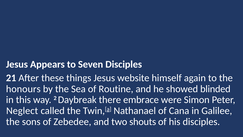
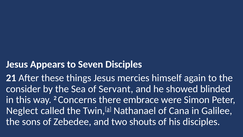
website: website -> mercies
honours: honours -> consider
Routine: Routine -> Servant
Daybreak: Daybreak -> Concerns
